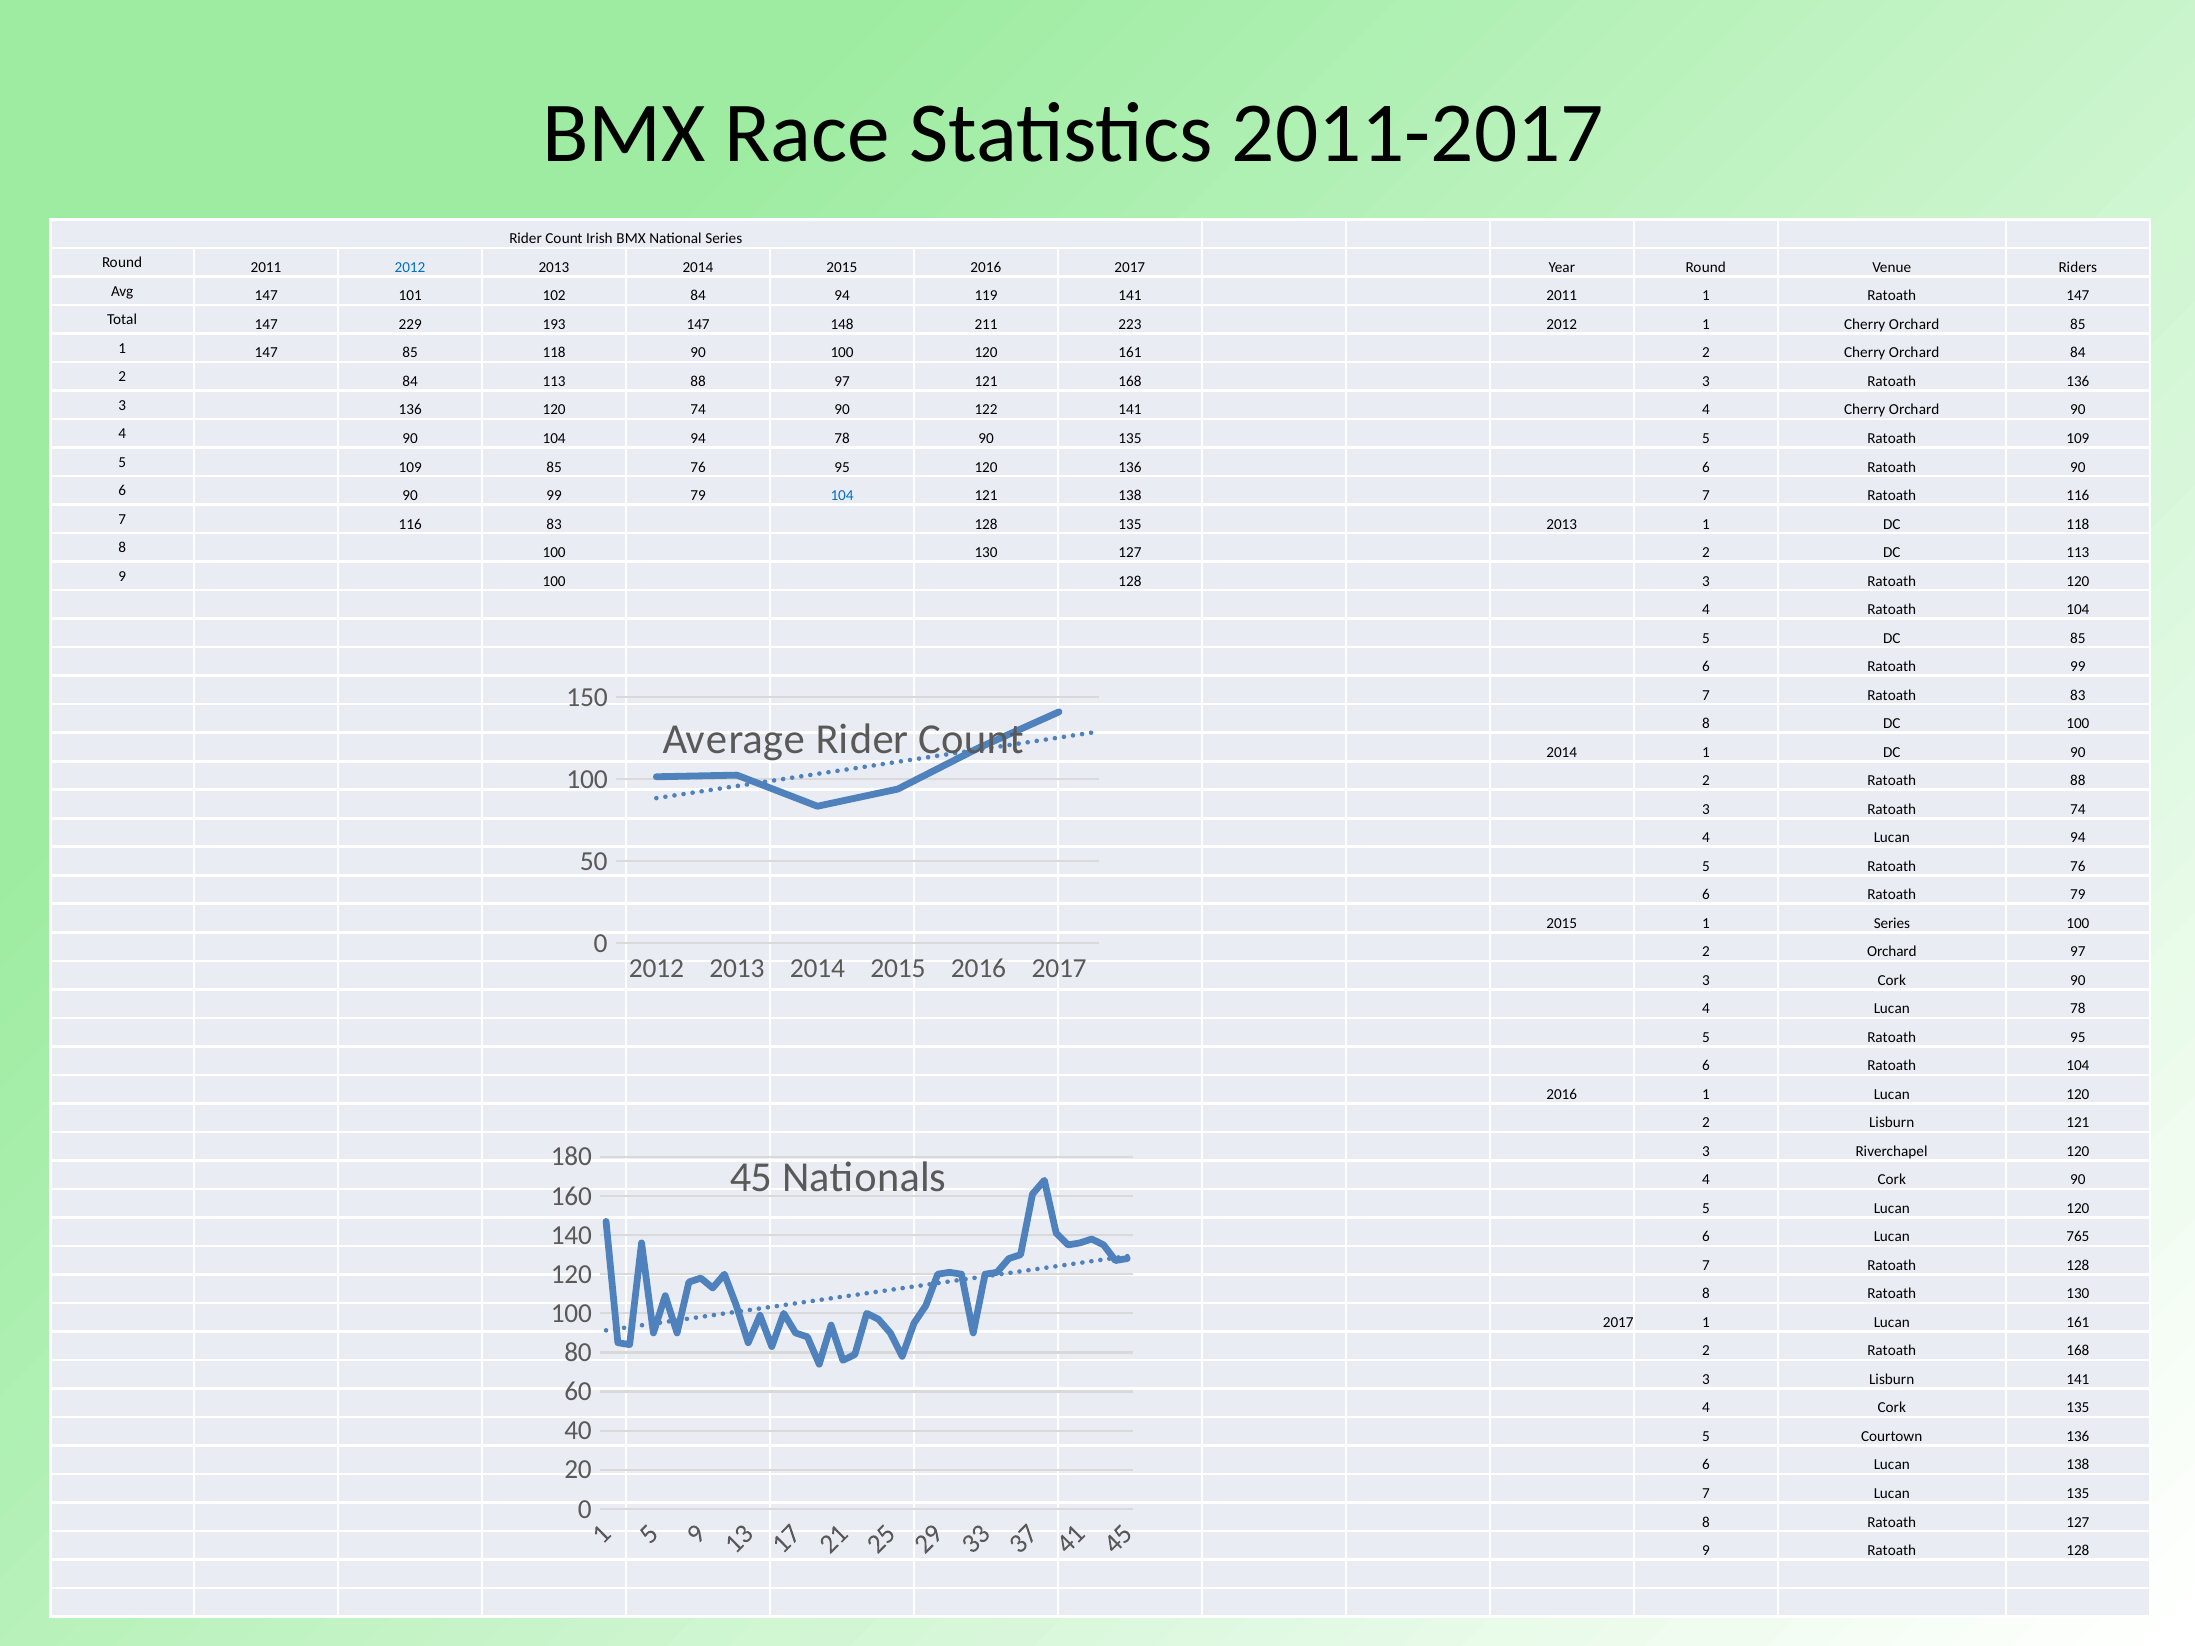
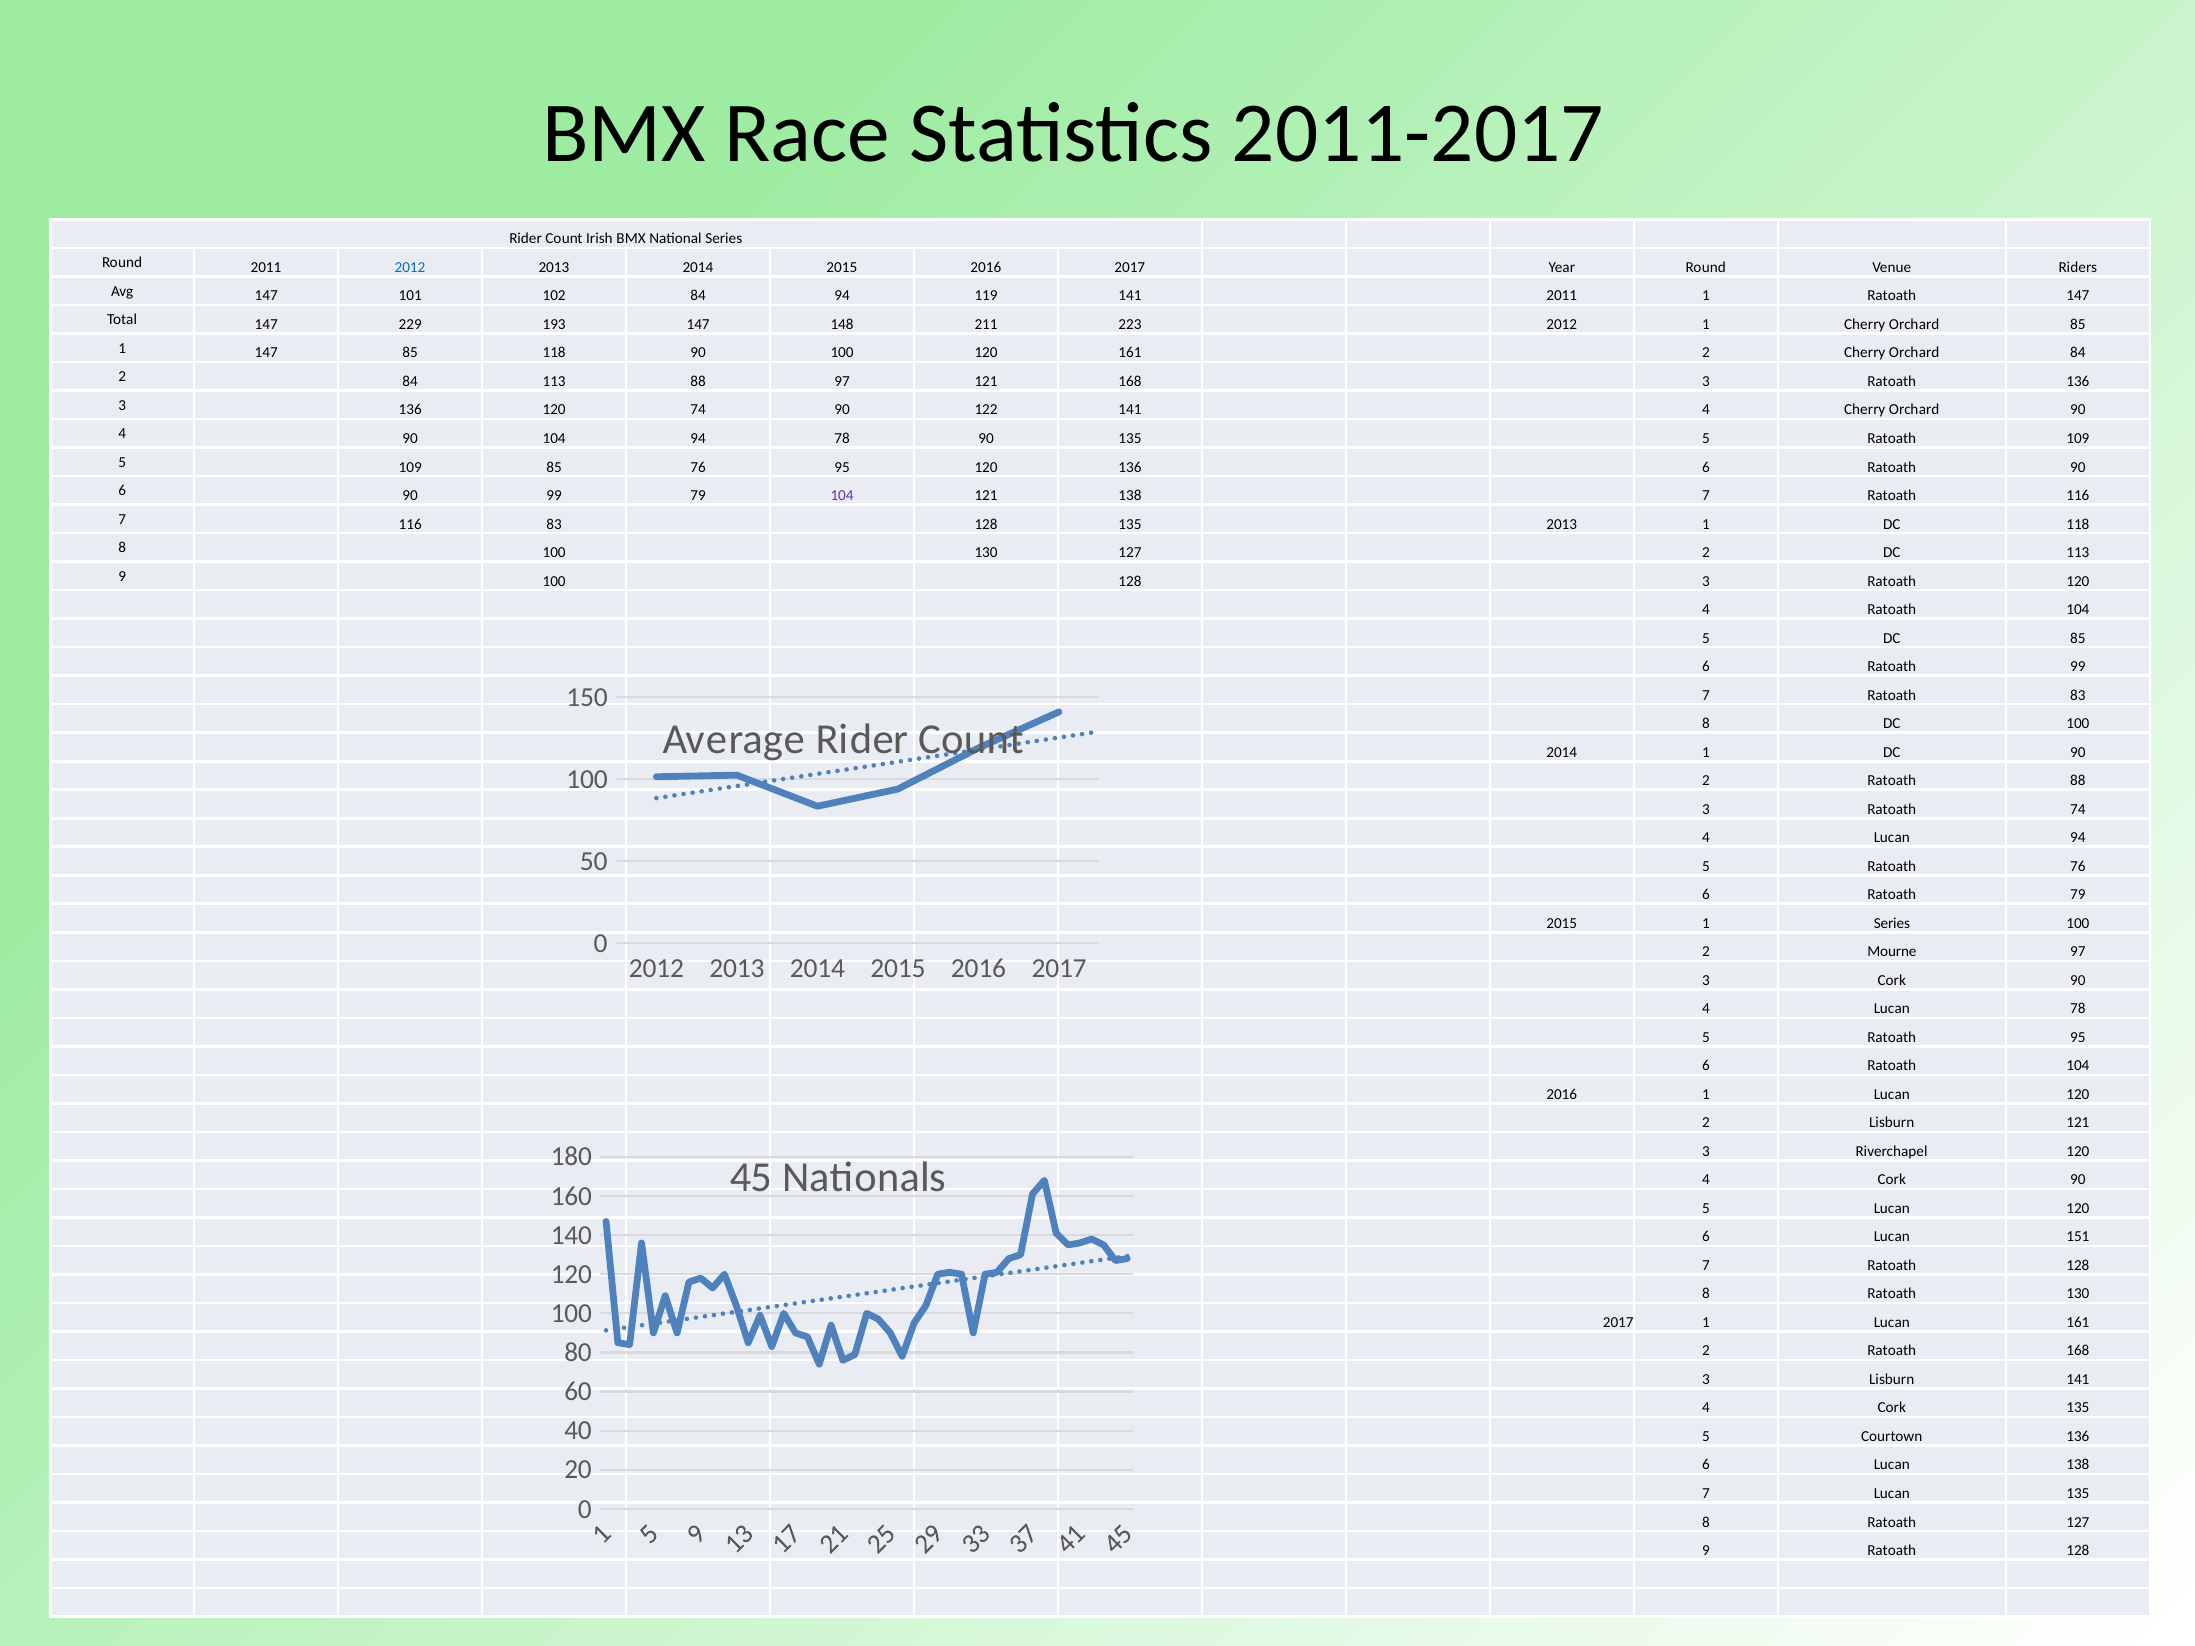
104 at (842, 496) colour: blue -> purple
2 Orchard: Orchard -> Mourne
765: 765 -> 151
